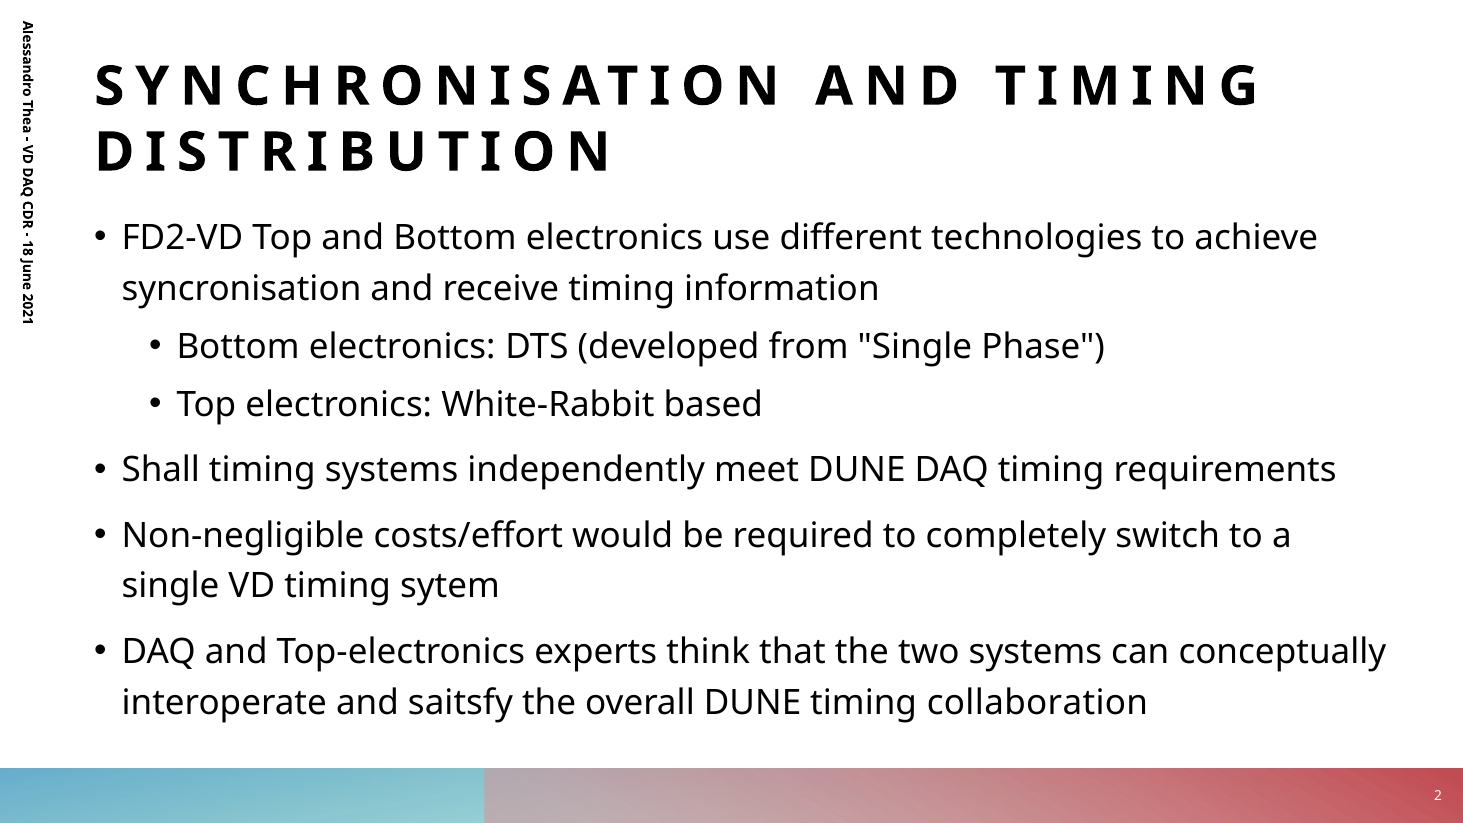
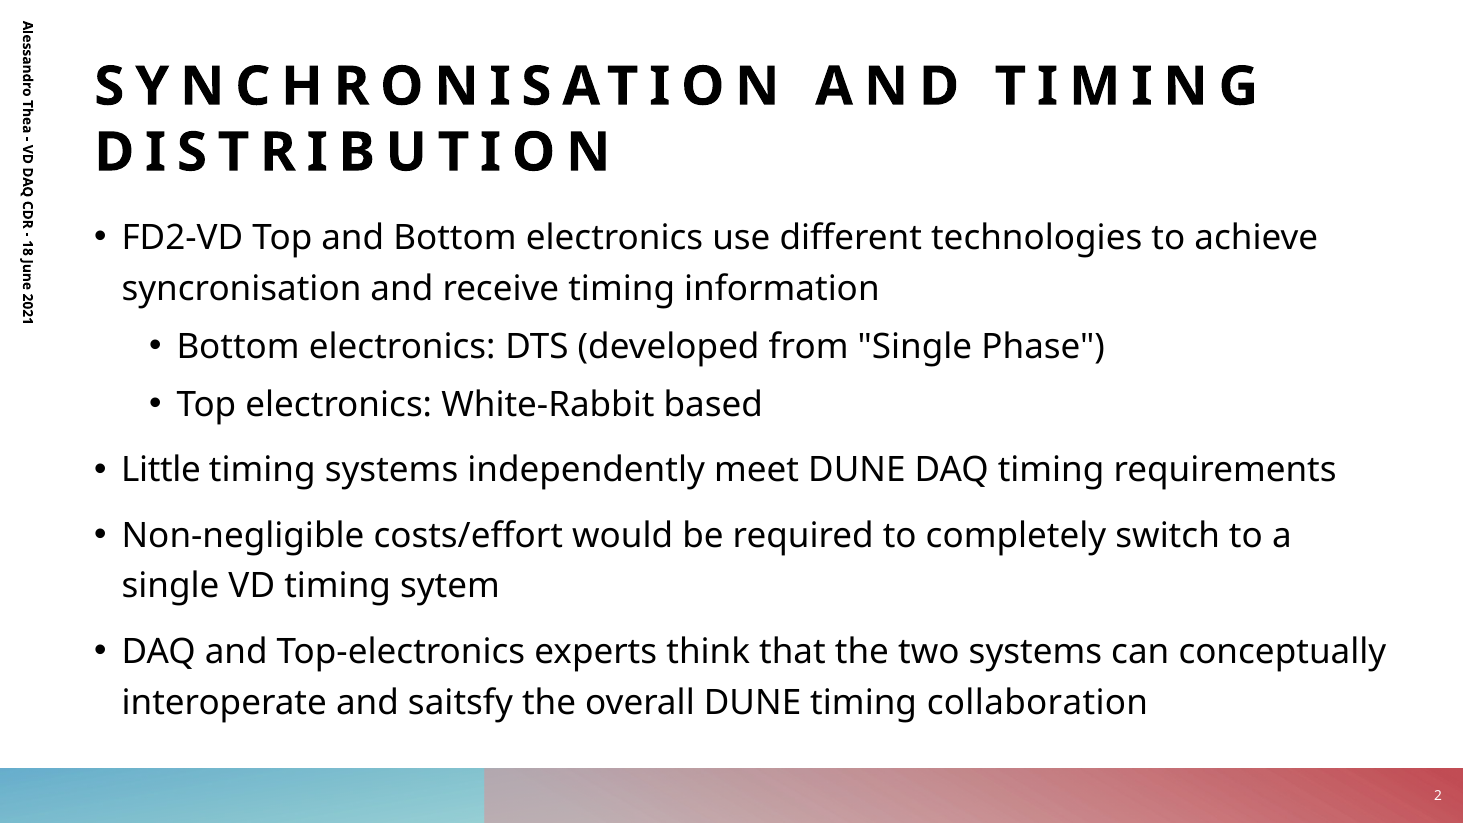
Shall: Shall -> Little
